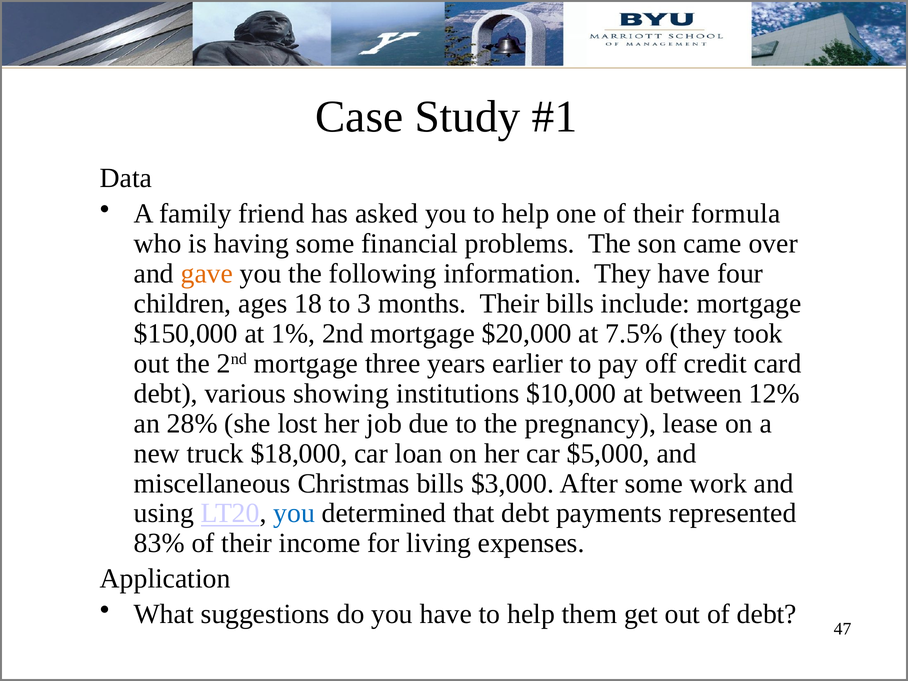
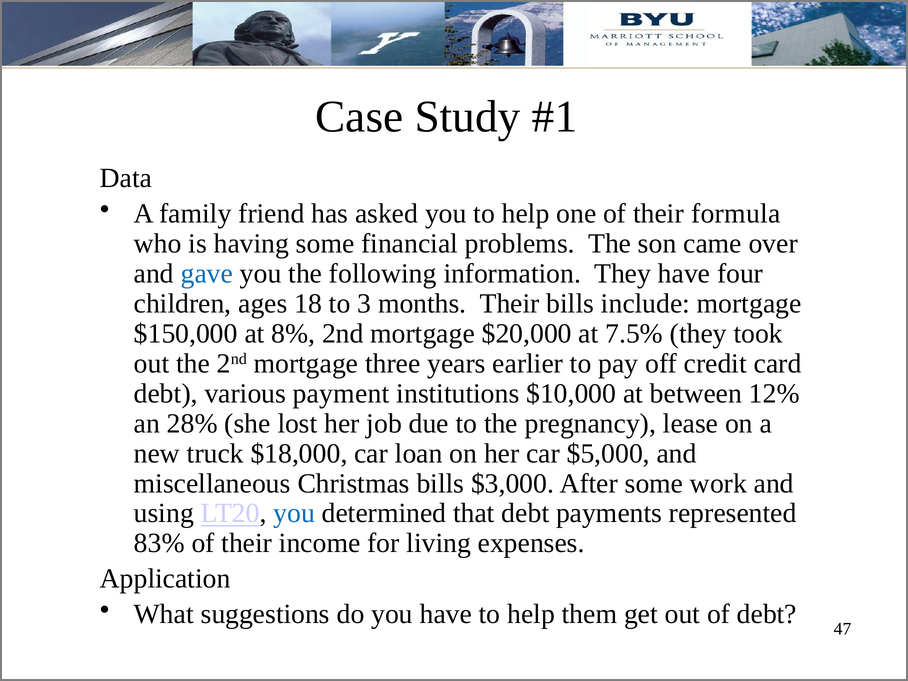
gave colour: orange -> blue
1%: 1% -> 8%
showing: showing -> payment
